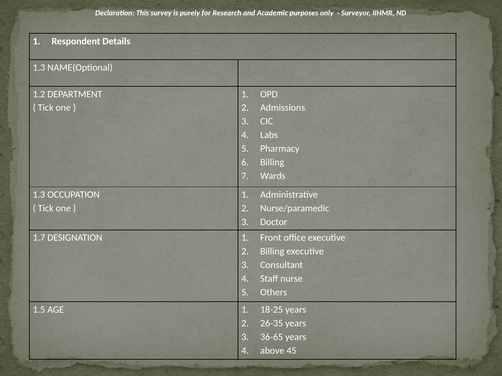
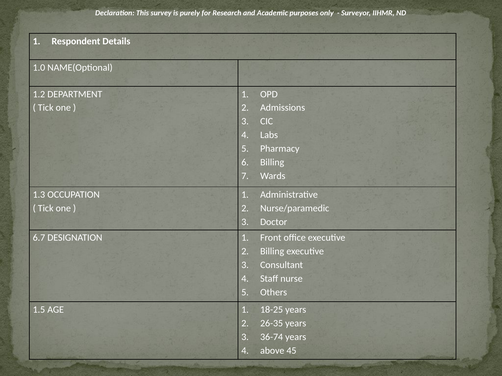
1.3 at (39, 68): 1.3 -> 1.0
1.7: 1.7 -> 6.7
36-65: 36-65 -> 36-74
